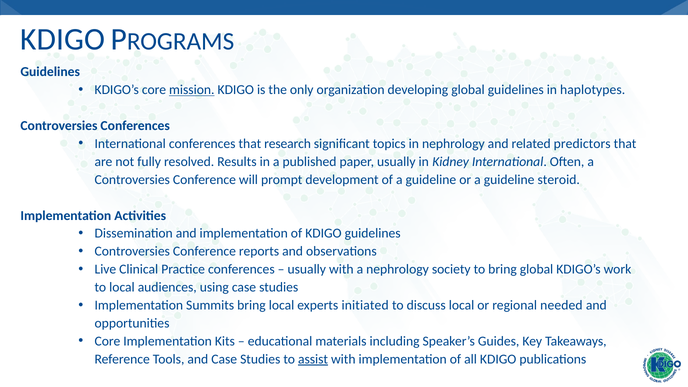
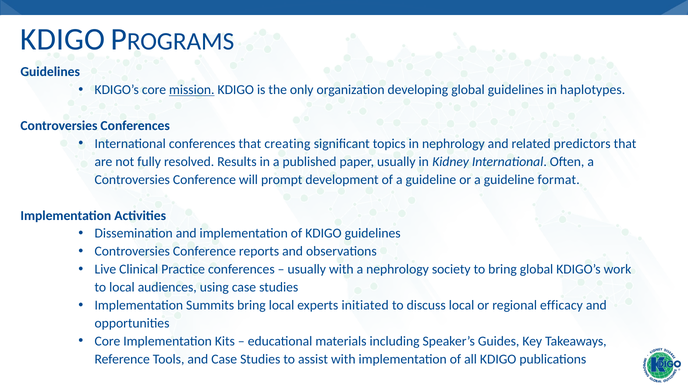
research: research -> creating
steroid: steroid -> format
needed: needed -> efficacy
assist underline: present -> none
